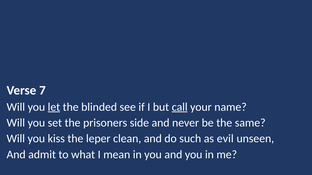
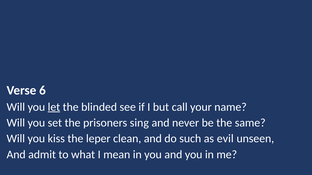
7: 7 -> 6
call underline: present -> none
side: side -> sing
